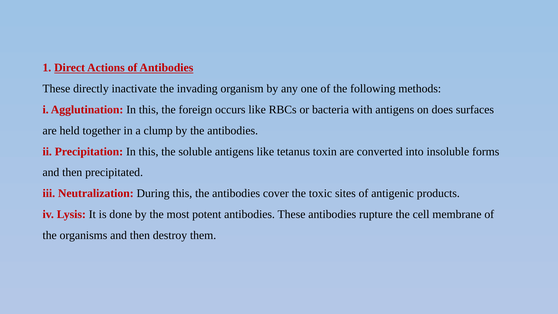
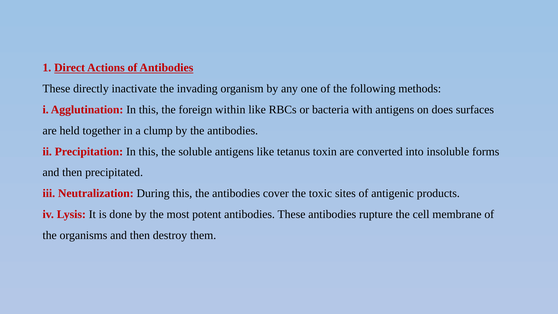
occurs: occurs -> within
